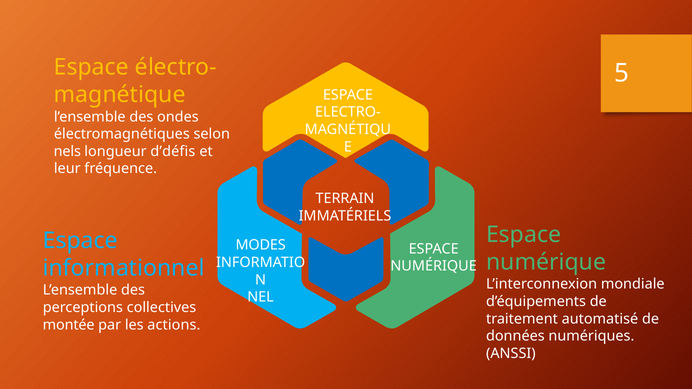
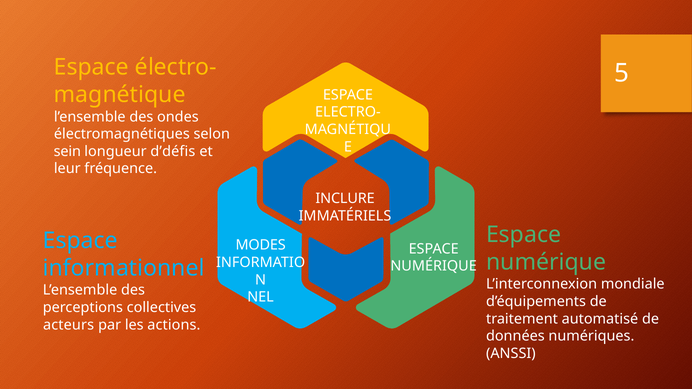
nels: nels -> sein
TERRAIN: TERRAIN -> INCLURE
montée: montée -> acteurs
